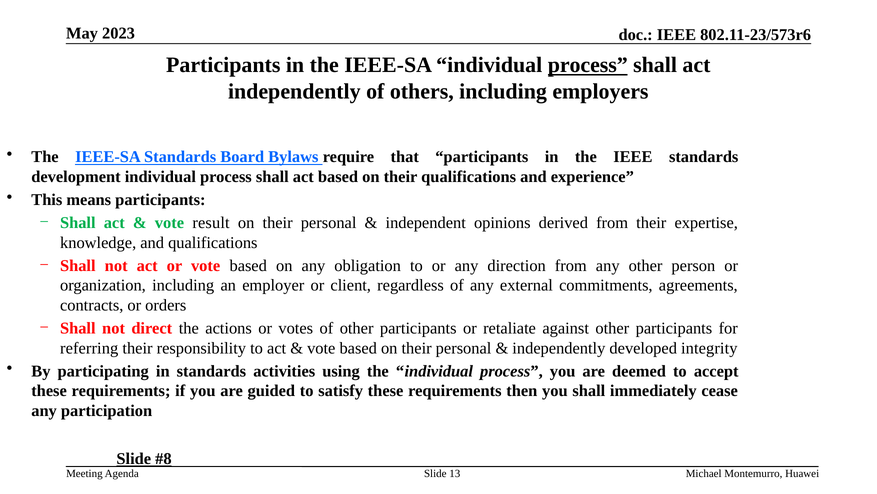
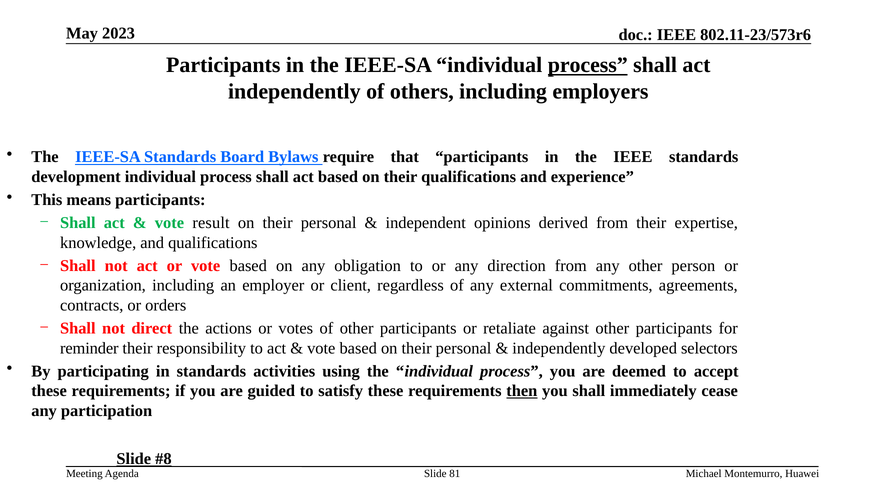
referring: referring -> reminder
integrity: integrity -> selectors
then underline: none -> present
13: 13 -> 81
